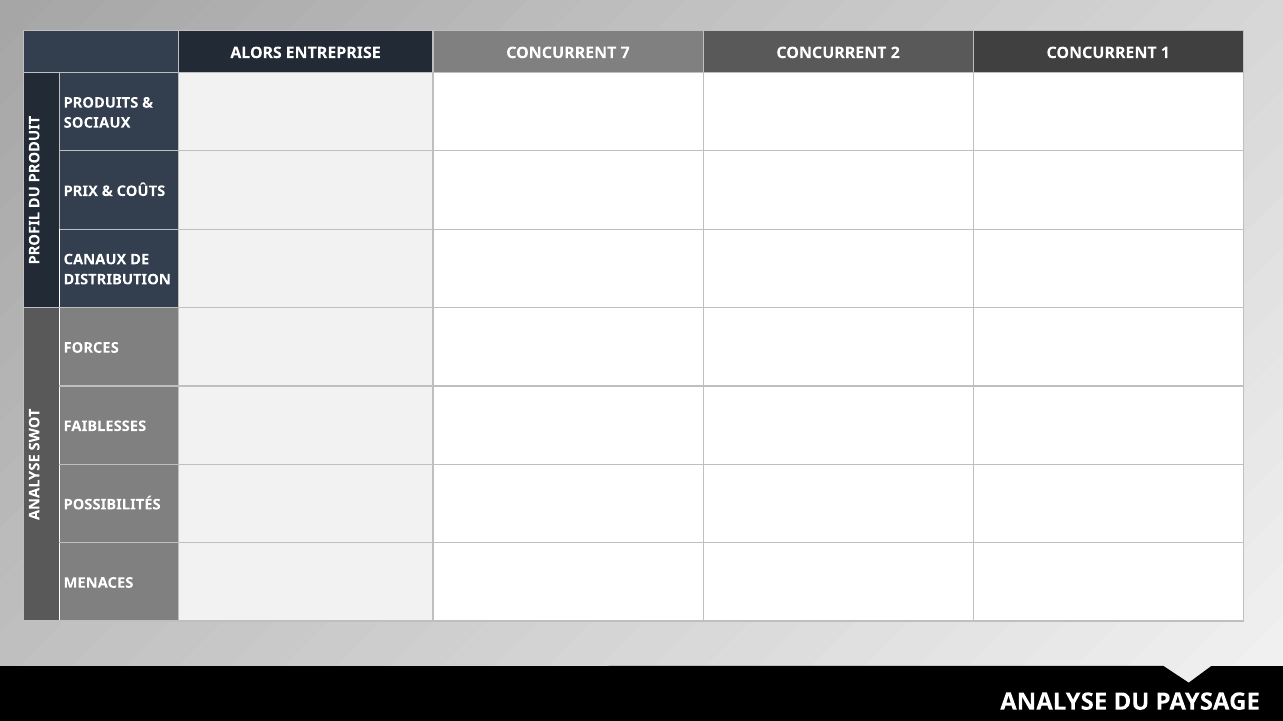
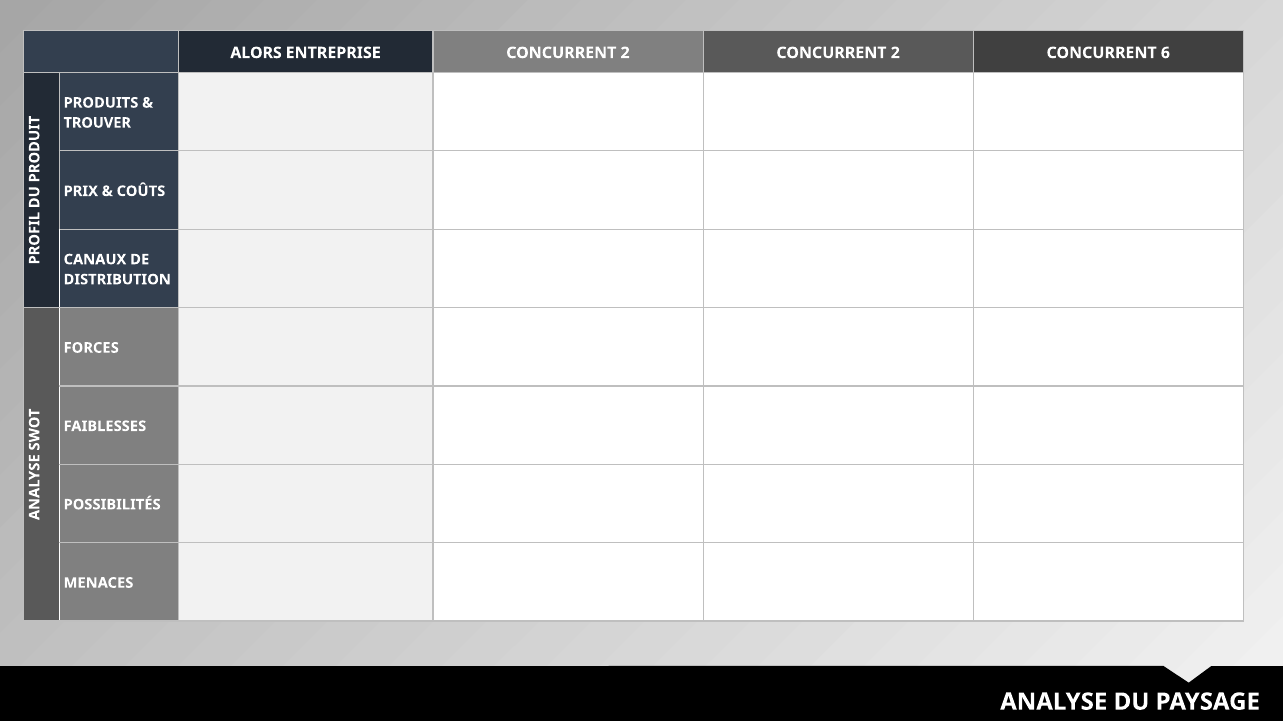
ENTREPRISE CONCURRENT 7: 7 -> 2
1: 1 -> 6
SOCIAUX: SOCIAUX -> TROUVER
